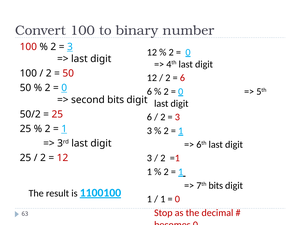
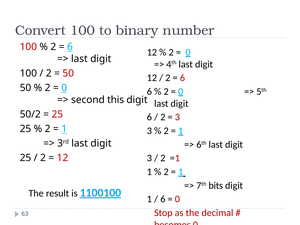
3 at (70, 47): 3 -> 6
second bits: bits -> this
1 at (163, 199): 1 -> 6
